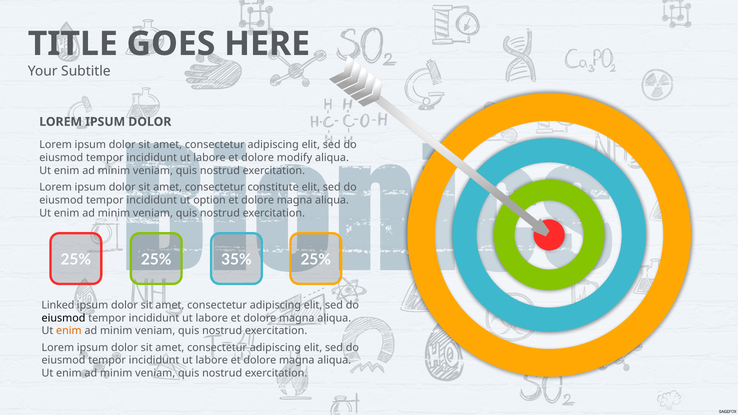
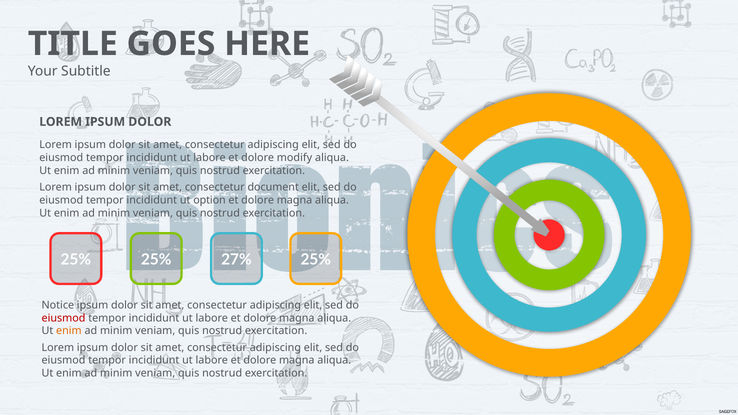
constitute: constitute -> document
35%: 35% -> 27%
Linked: Linked -> Notice
eiusmod at (63, 318) colour: black -> red
